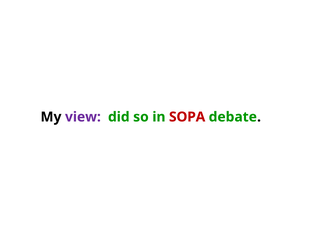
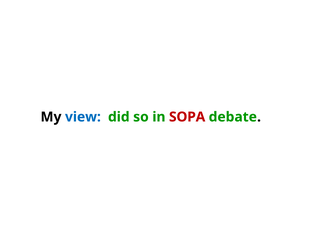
view colour: purple -> blue
